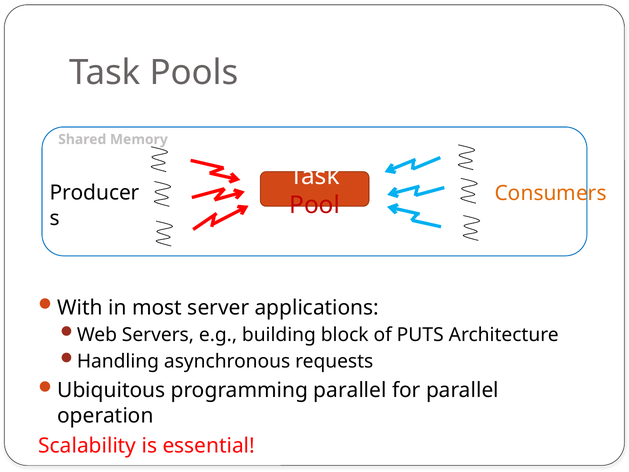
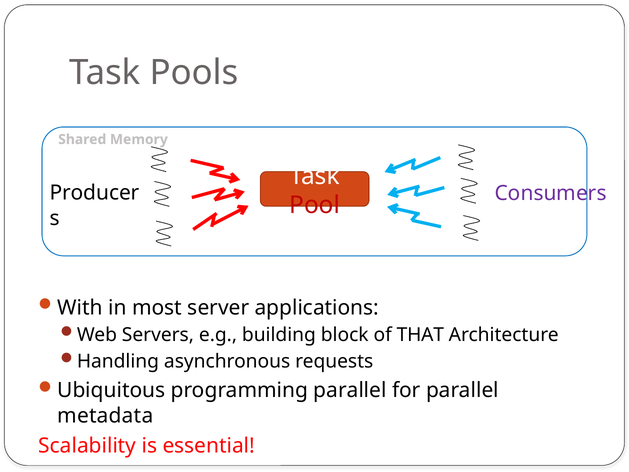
Consumers colour: orange -> purple
PUTS: PUTS -> THAT
operation: operation -> metadata
